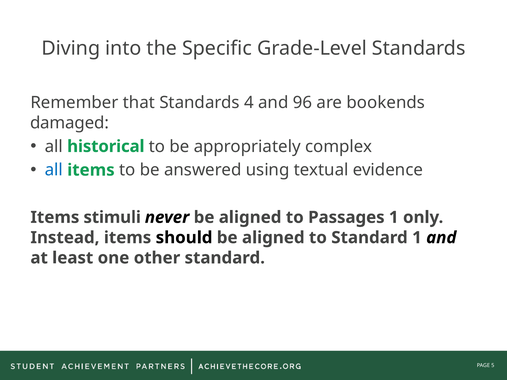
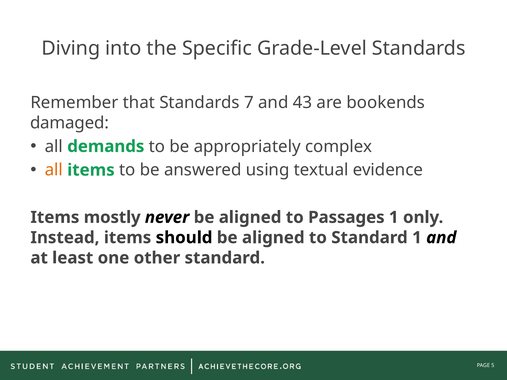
4: 4 -> 7
96: 96 -> 43
historical: historical -> demands
all at (54, 170) colour: blue -> orange
stimuli: stimuli -> mostly
